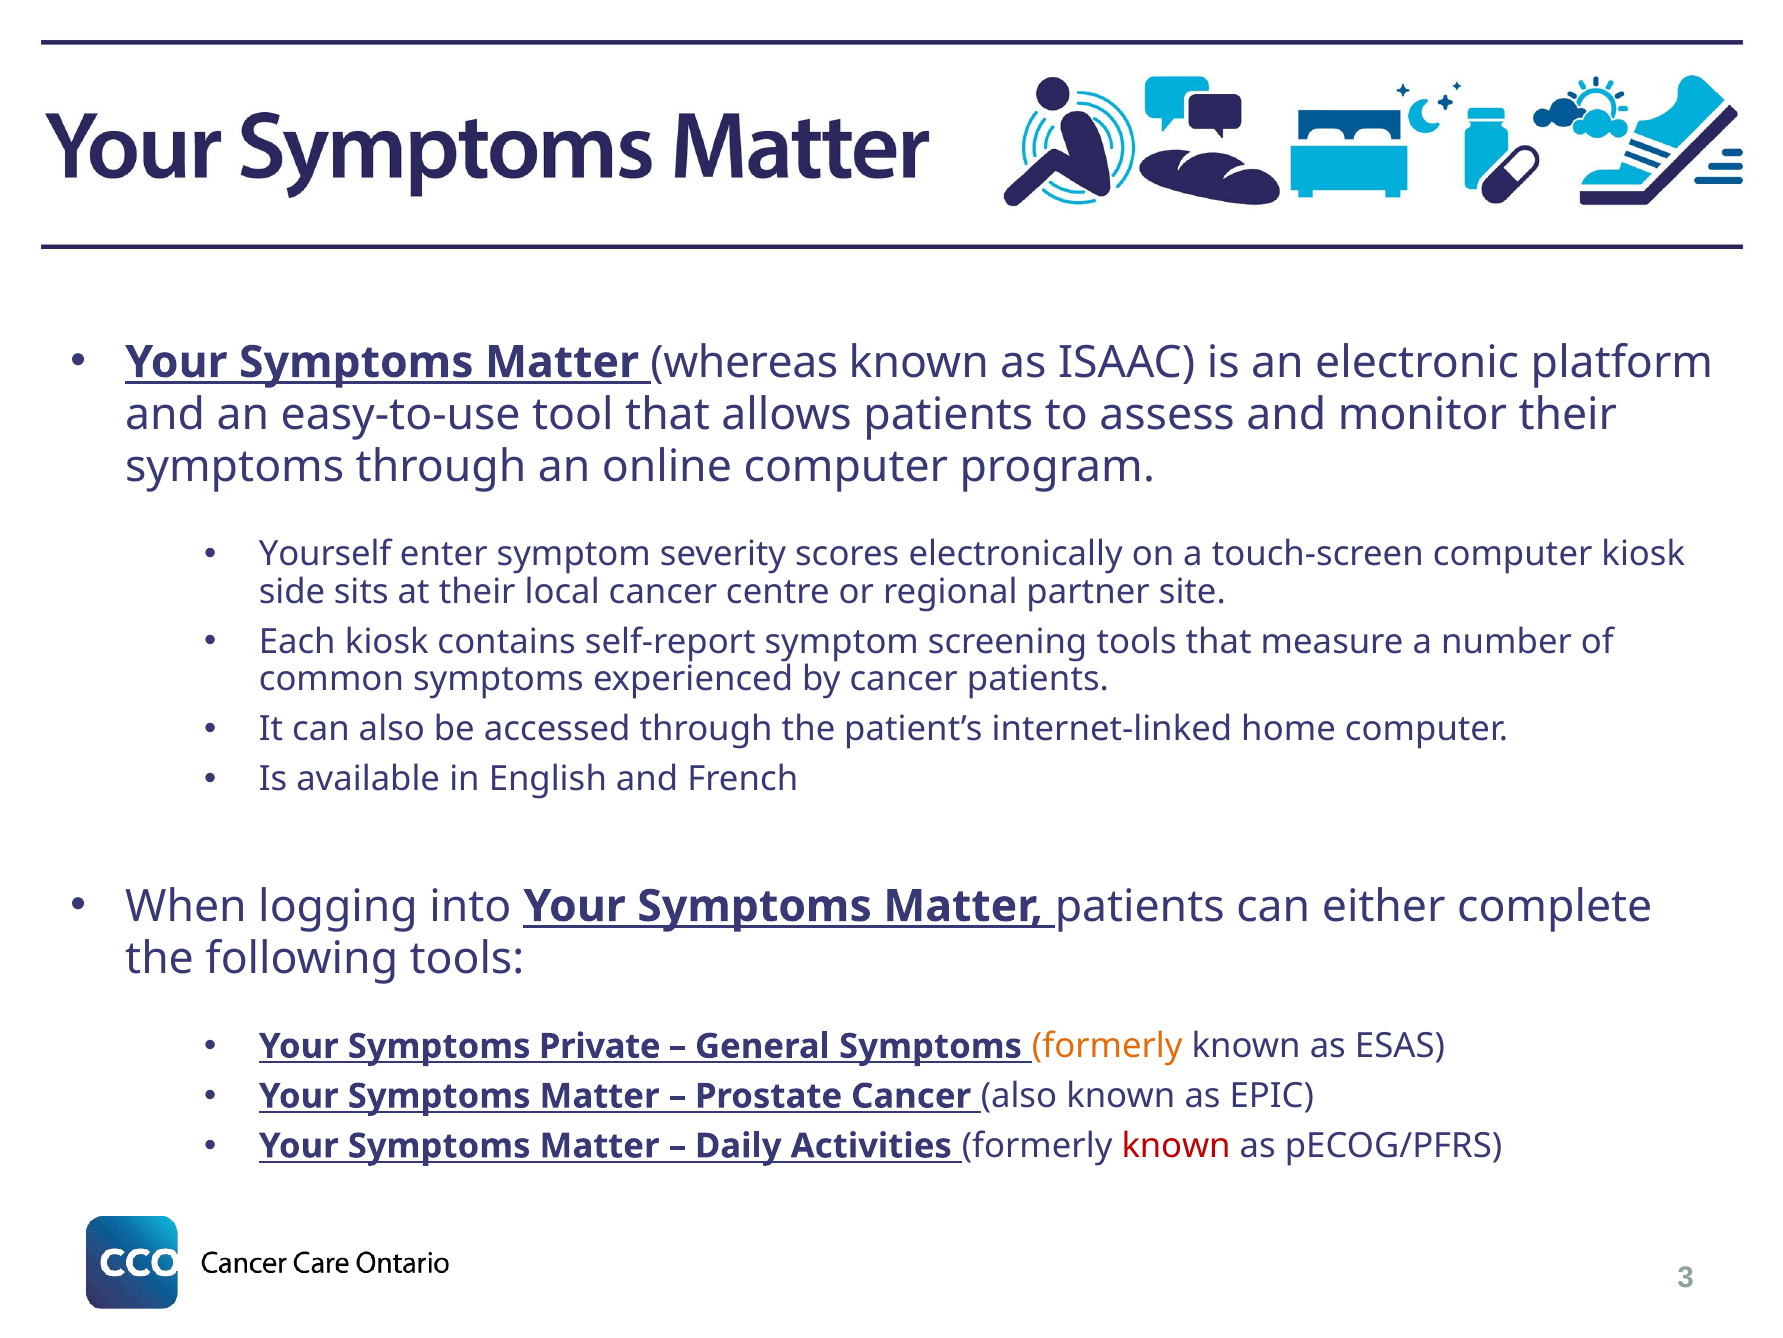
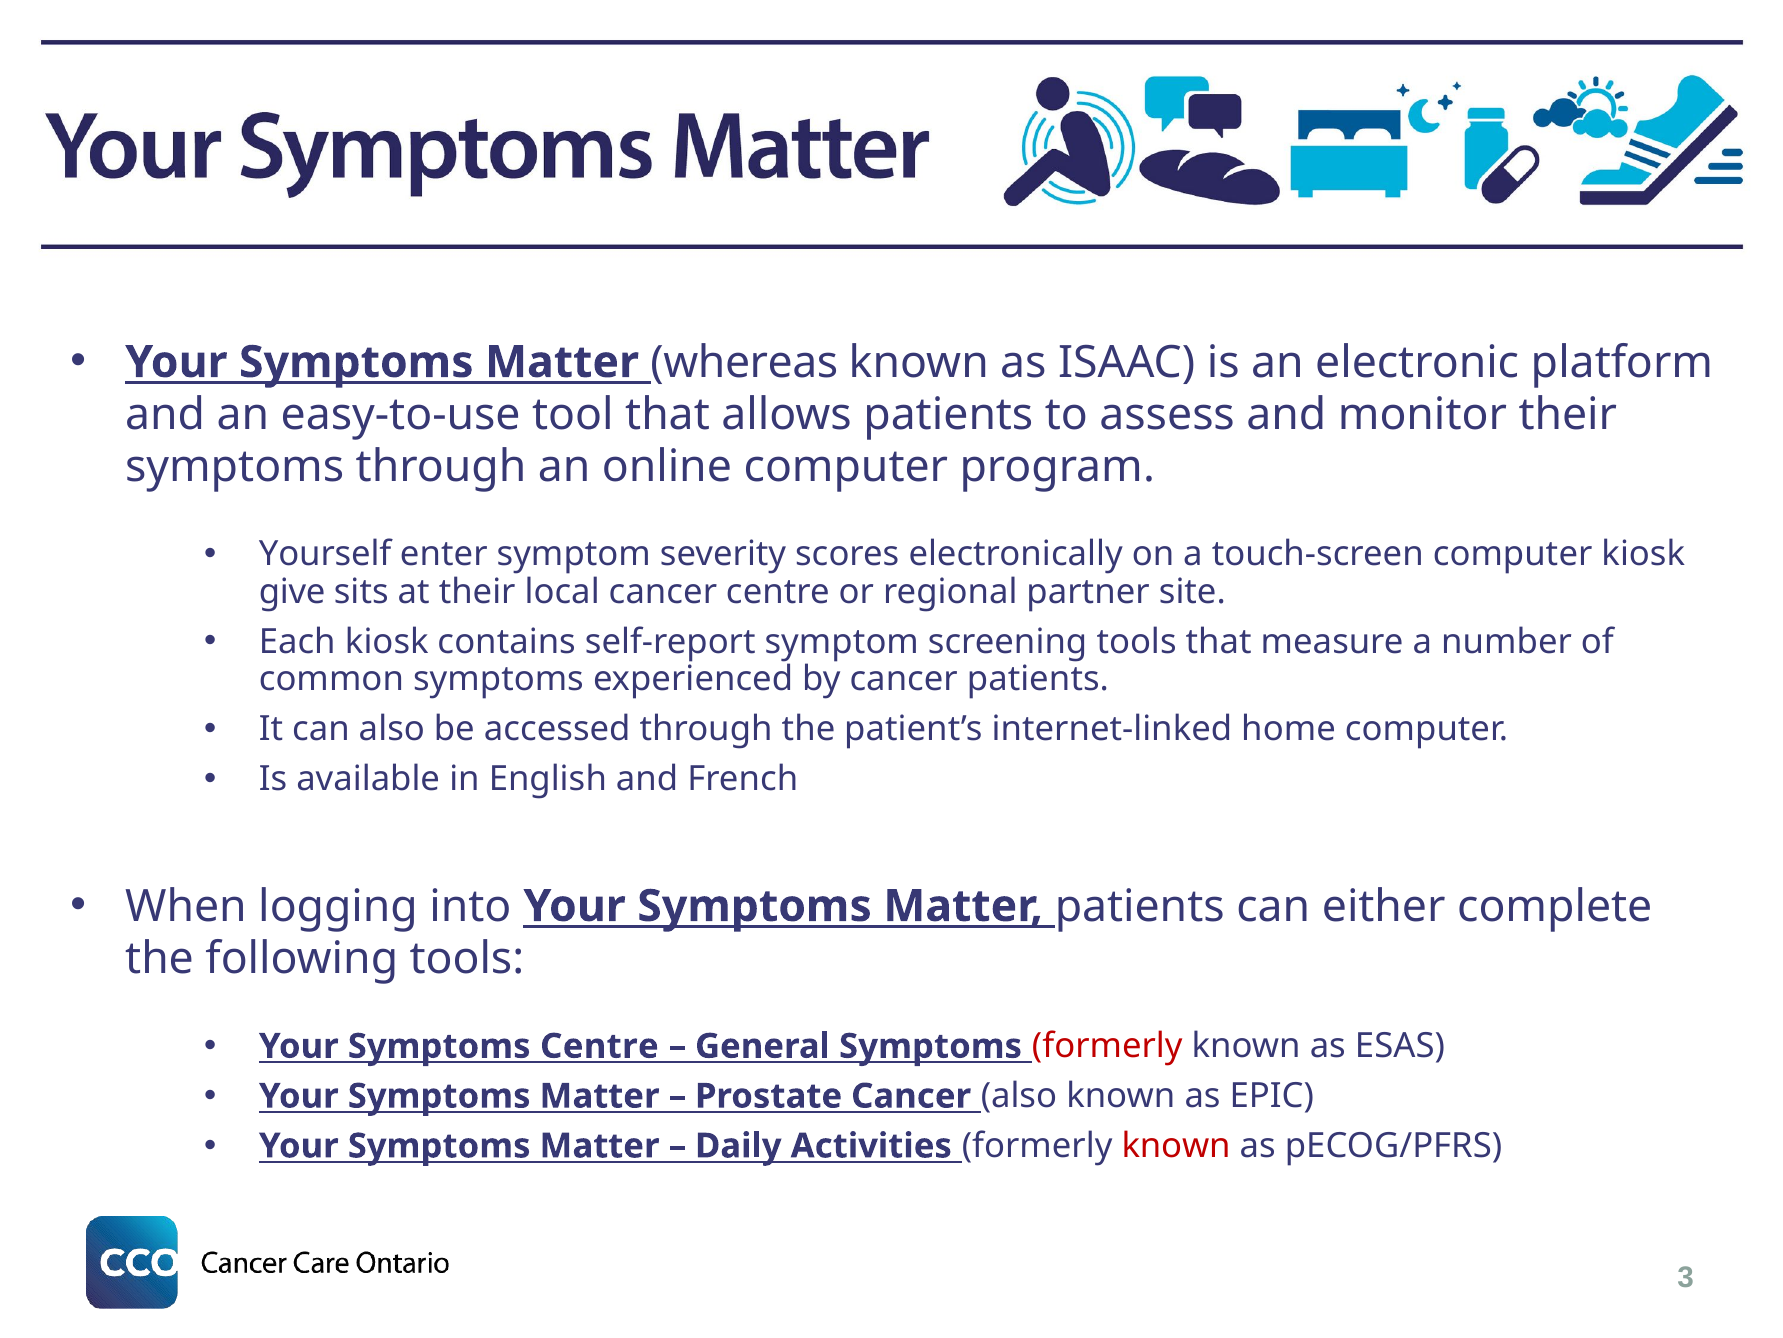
side: side -> give
Symptoms Private: Private -> Centre
formerly at (1107, 1046) colour: orange -> red
